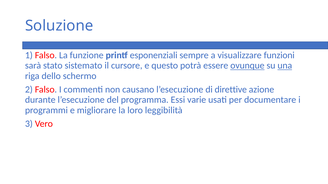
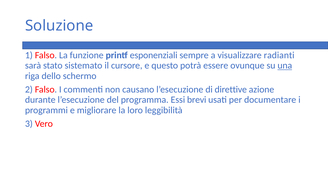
funzioni: funzioni -> radianti
ovunque underline: present -> none
varie: varie -> brevi
